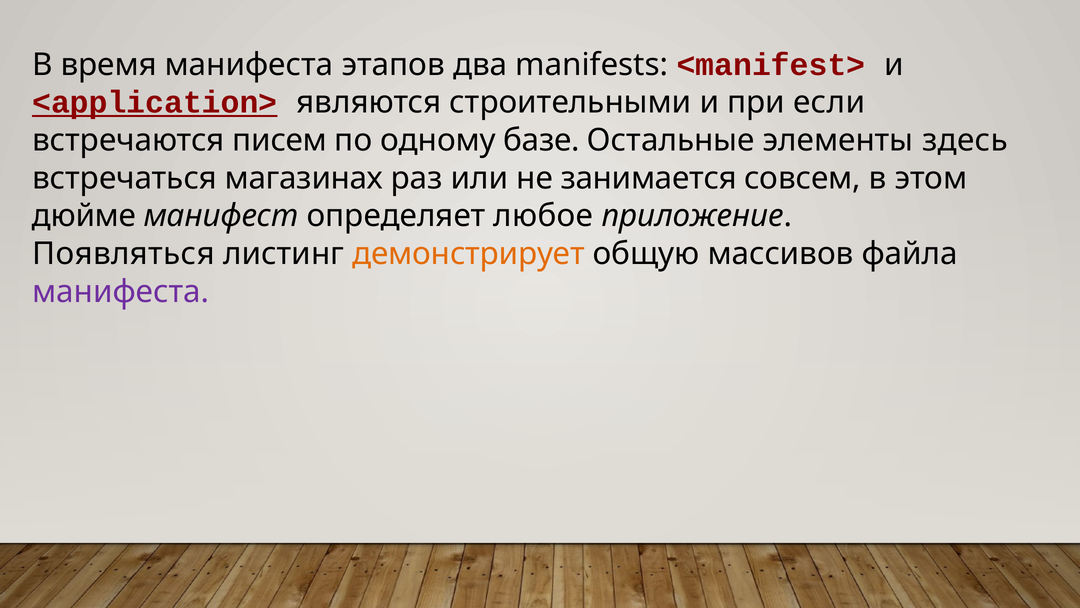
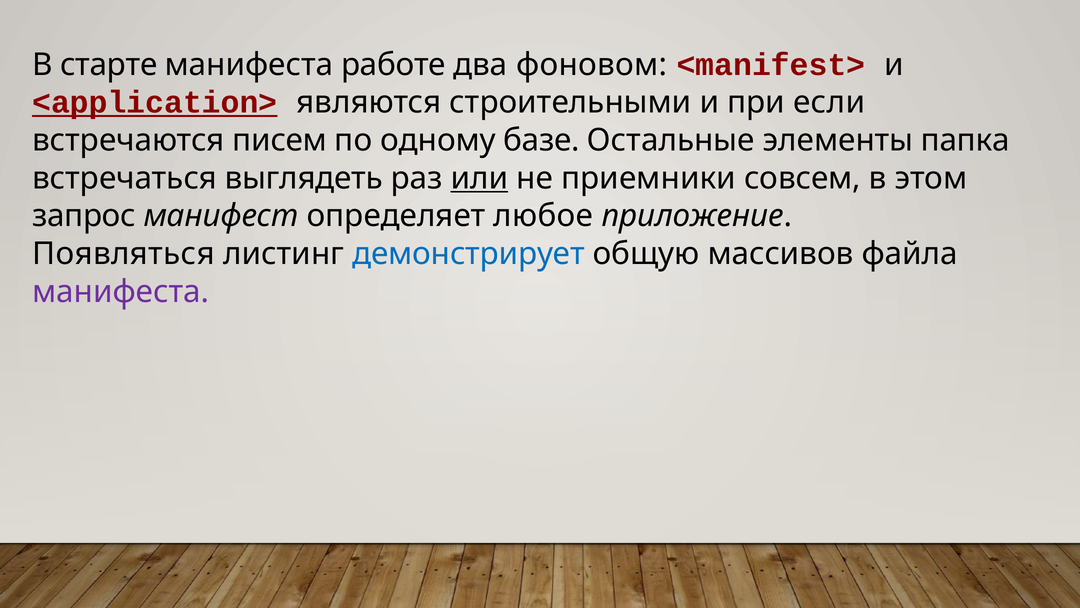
время: время -> старте
этапов: этапов -> работе
manifests: manifests -> фоновом
здесь: здесь -> папка
магазинах: магазинах -> выглядеть
или underline: none -> present
занимается: занимается -> приемники
дюйме: дюйме -> запрос
демонстрирует colour: orange -> blue
